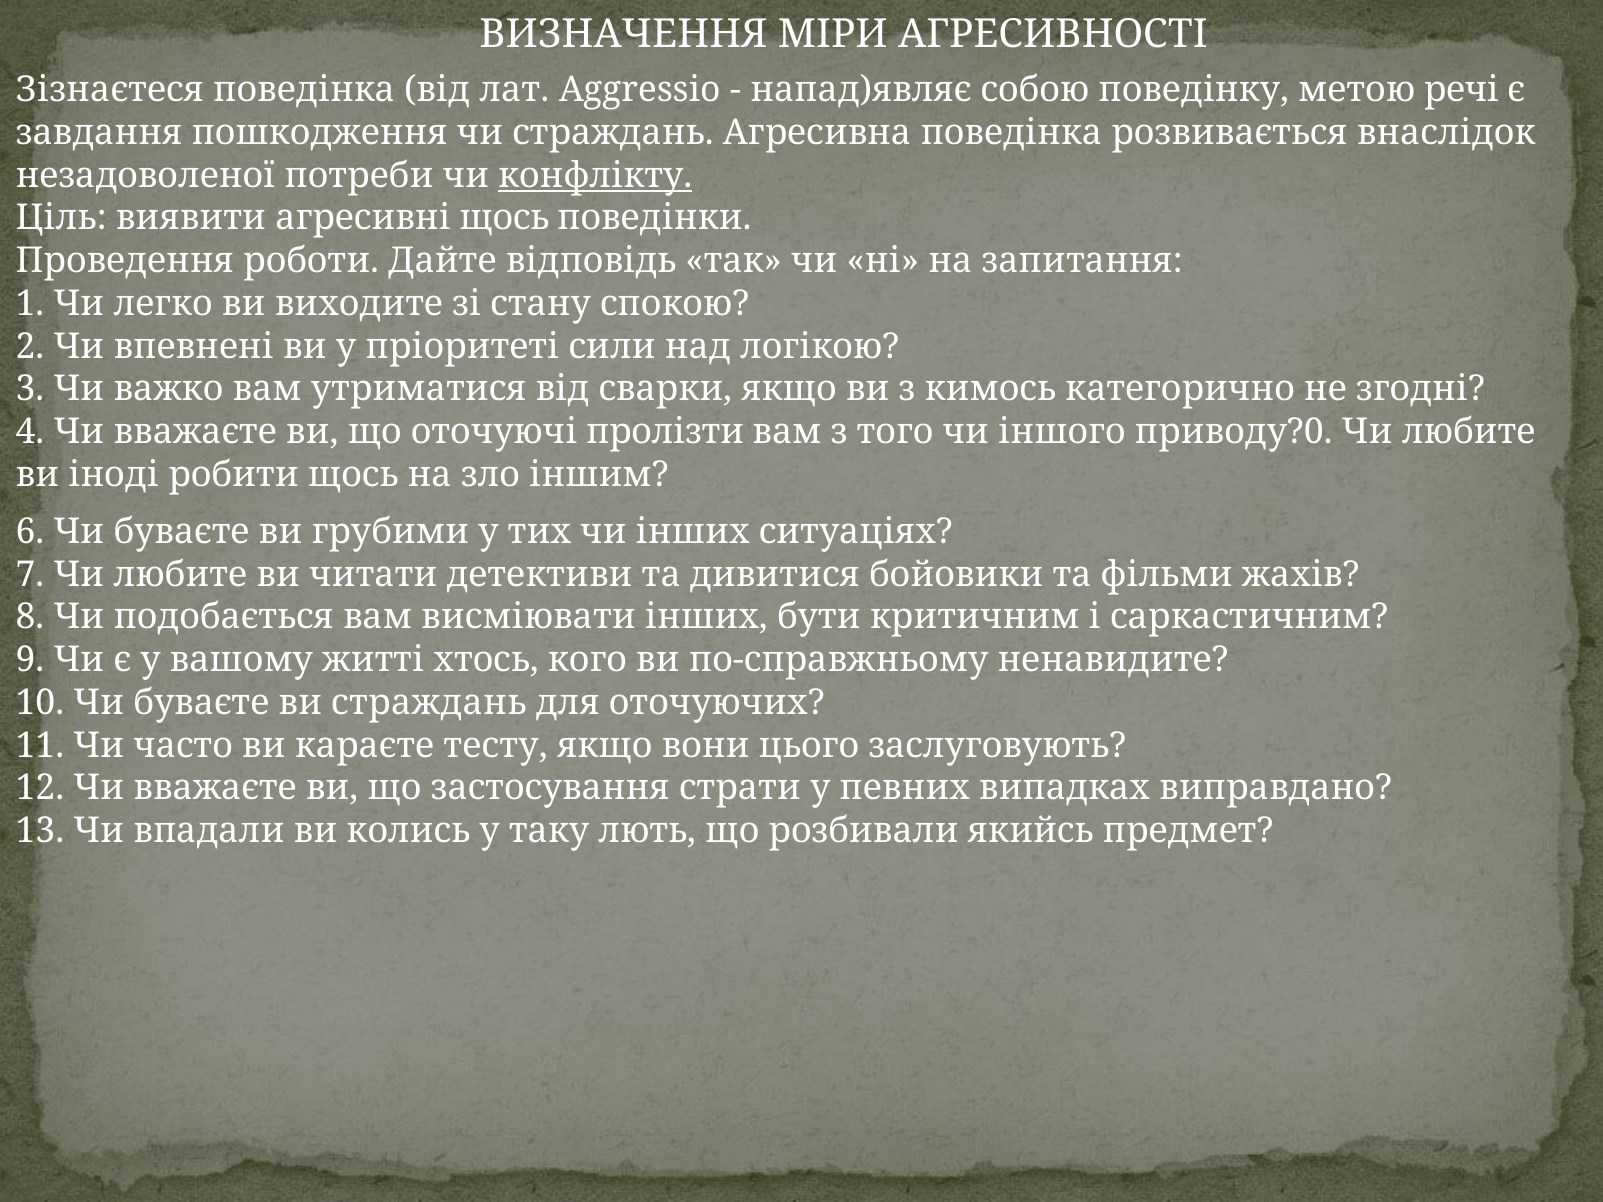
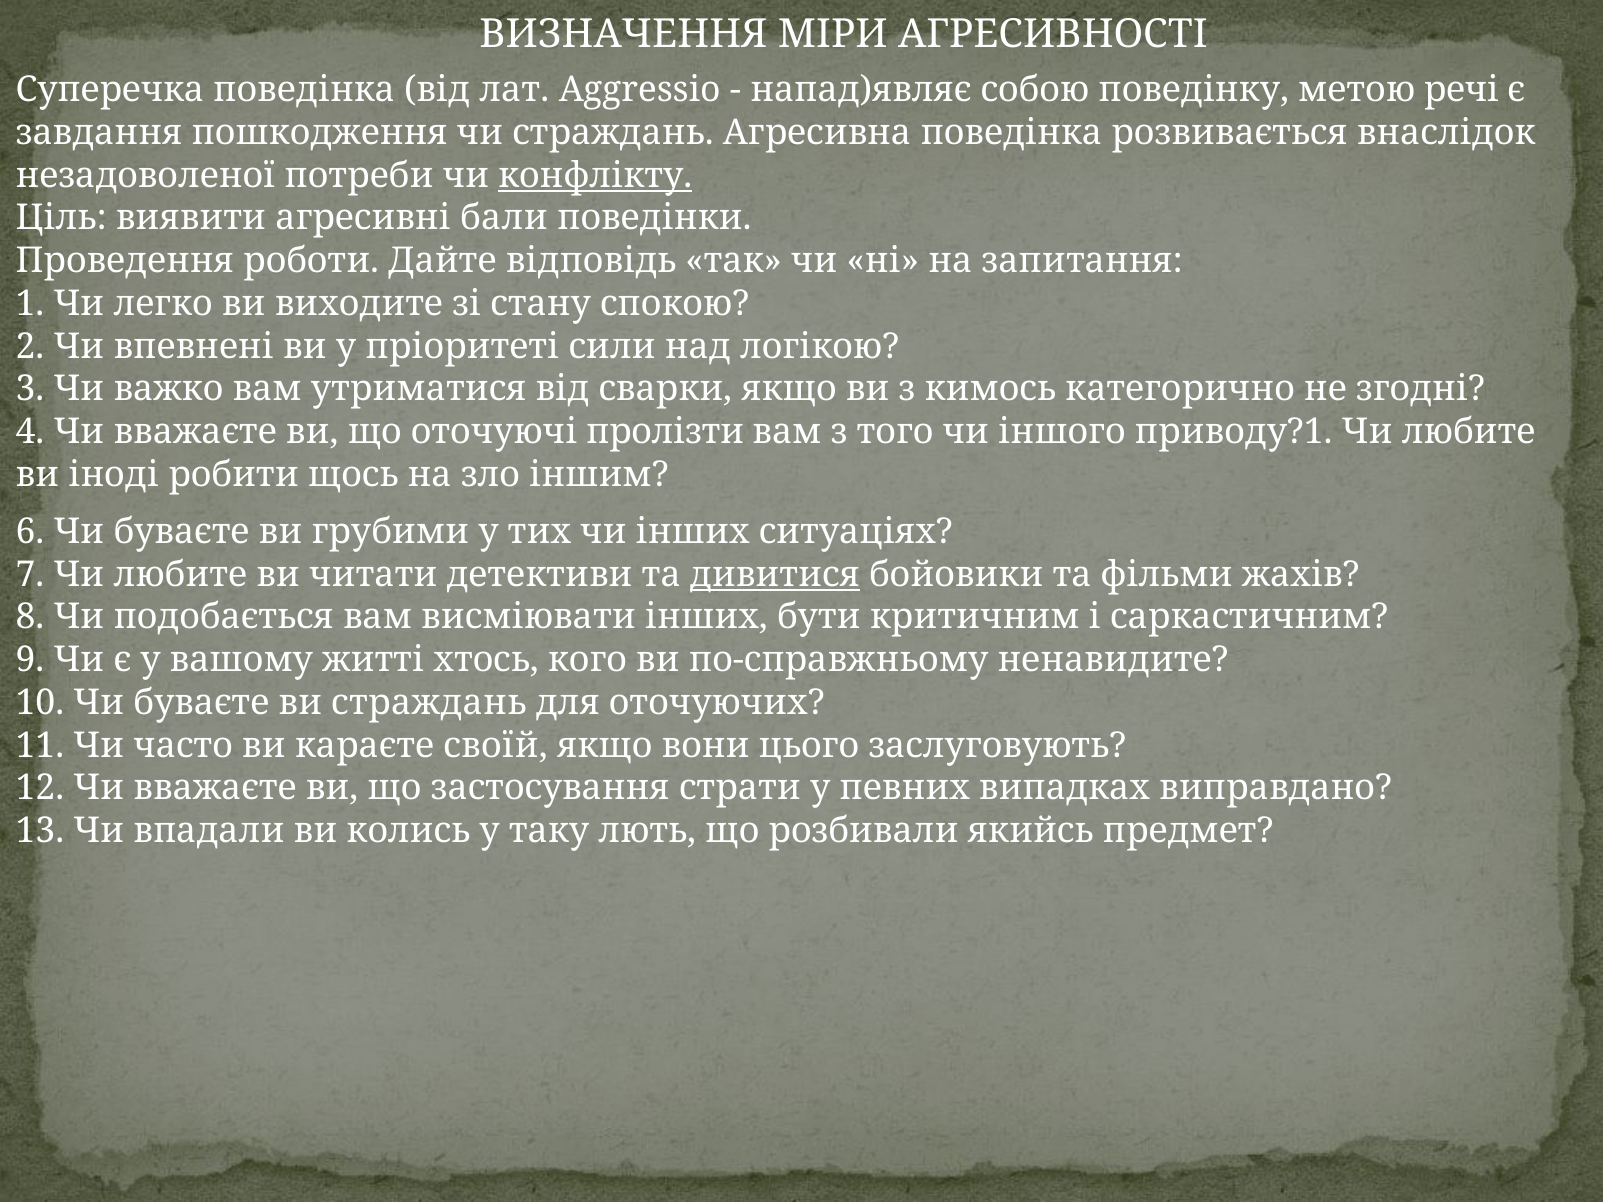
Зізнаєтеся: Зізнаєтеся -> Суперечка
агресивні щось: щось -> бали
приводу?0: приводу?0 -> приводу?1
дивитися underline: none -> present
тесту: тесту -> своїй
